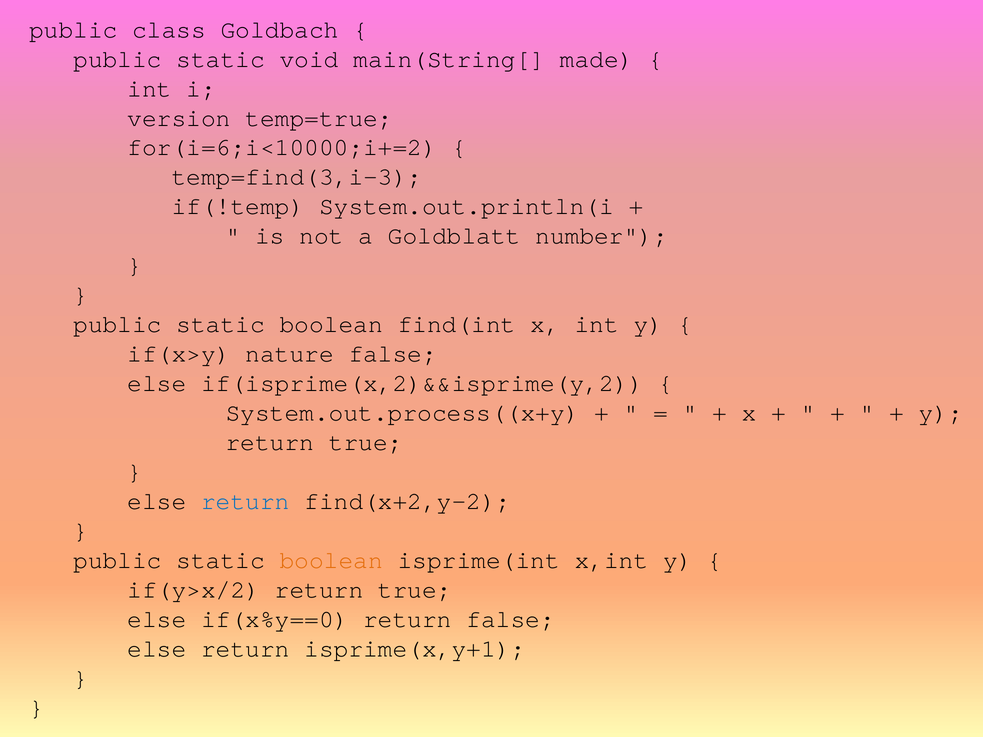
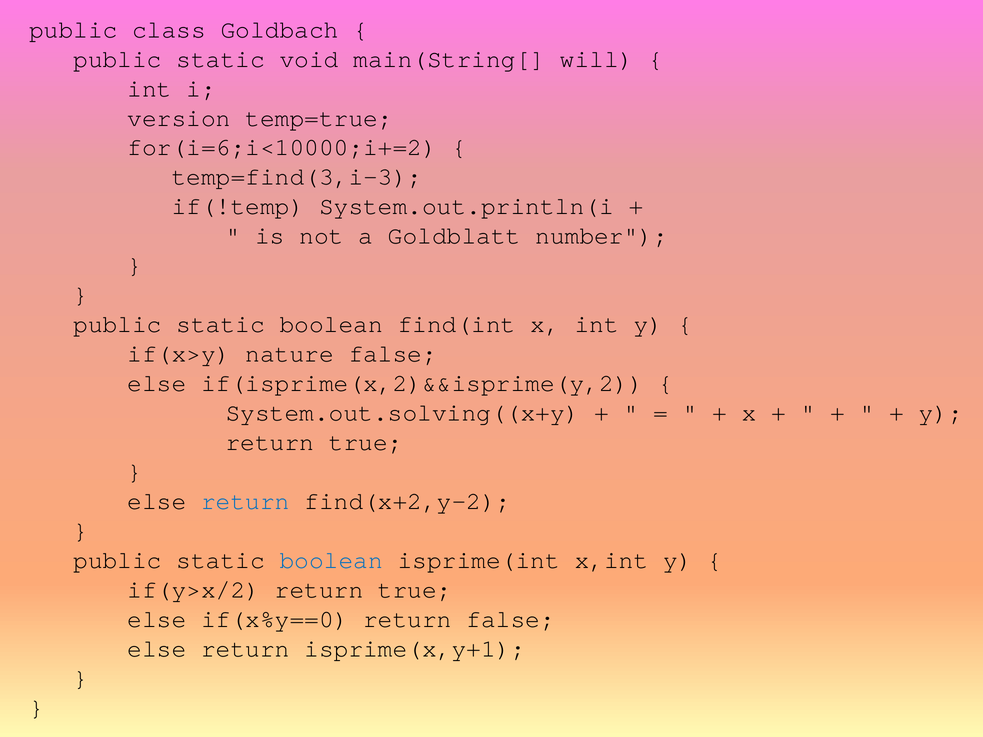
made: made -> will
System.out.process((x+y: System.out.process((x+y -> System.out.solving((x+y
boolean at (331, 560) colour: orange -> blue
